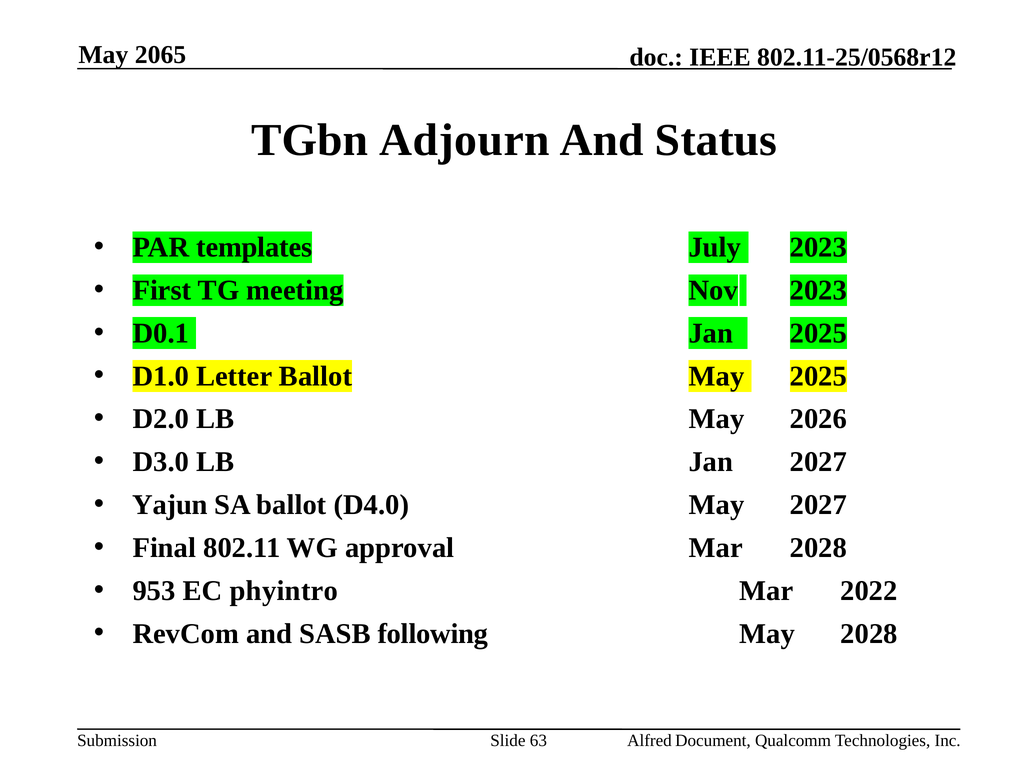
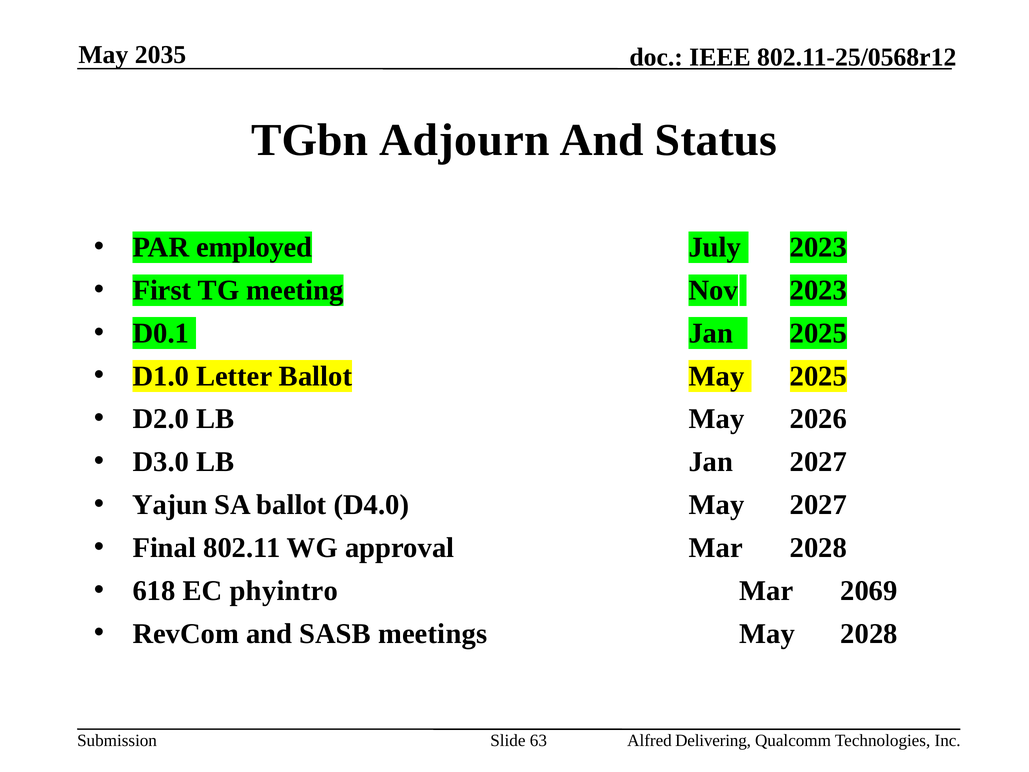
2065: 2065 -> 2035
templates: templates -> employed
953: 953 -> 618
2022: 2022 -> 2069
following: following -> meetings
Document: Document -> Delivering
